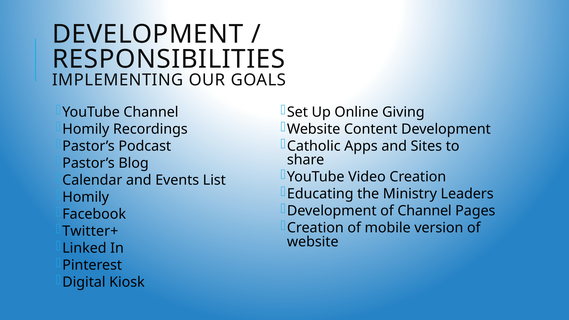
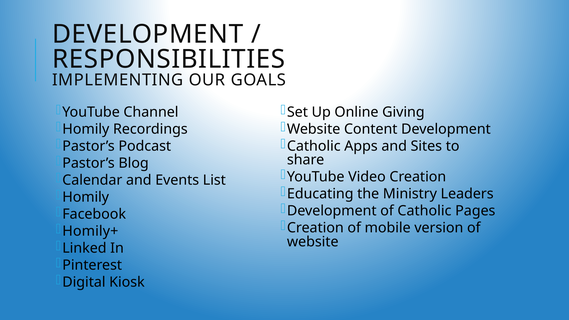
of Channel: Channel -> Catholic
Twitter+: Twitter+ -> Homily+
